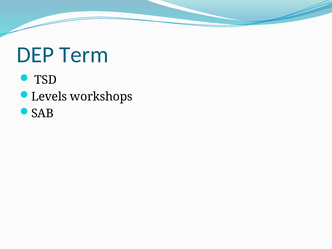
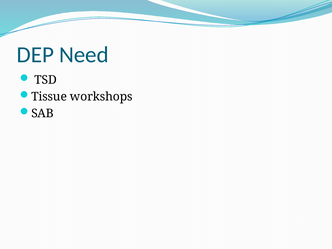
Term: Term -> Need
Levels: Levels -> Tissue
